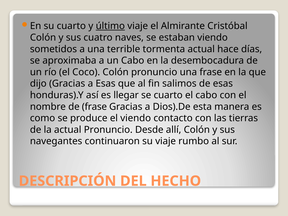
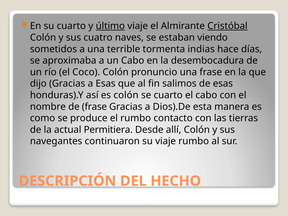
Cristóbal underline: none -> present
tormenta actual: actual -> indias
es llegar: llegar -> colón
el viendo: viendo -> rumbo
actual Pronuncio: Pronuncio -> Permitiera
